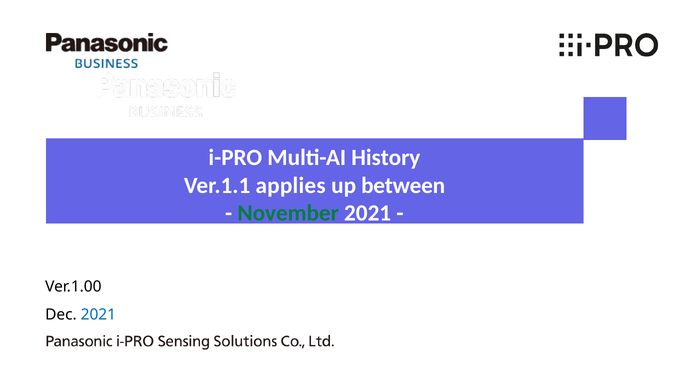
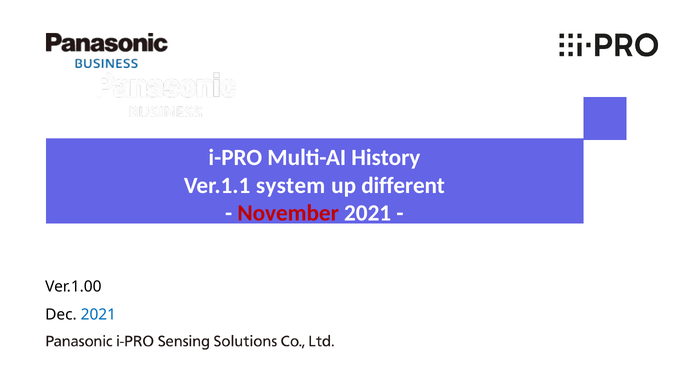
applies: applies -> system
between: between -> different
November colour: green -> red
